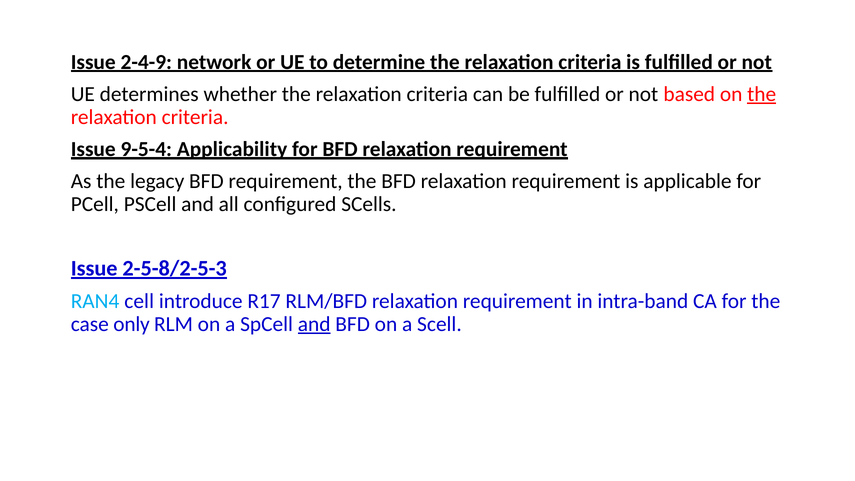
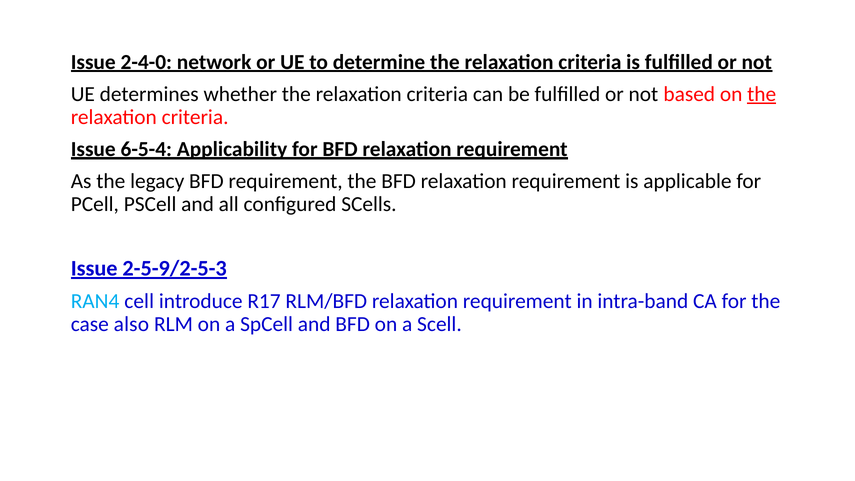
2-4-9: 2-4-9 -> 2-4-0
9-5-4: 9-5-4 -> 6-5-4
2-5-8/2-5-3: 2-5-8/2-5-3 -> 2-5-9/2-5-3
only: only -> also
and at (314, 324) underline: present -> none
